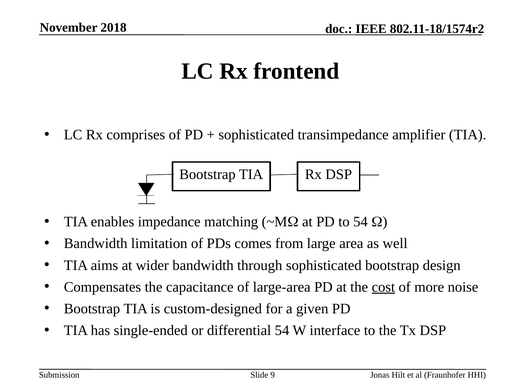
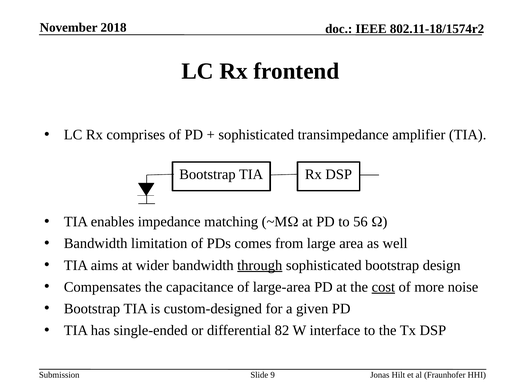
to 54: 54 -> 56
through underline: none -> present
differential 54: 54 -> 82
